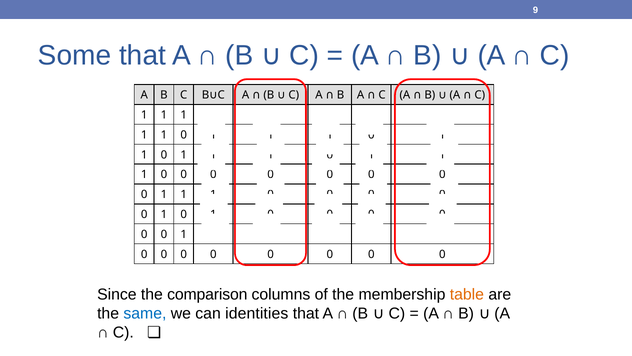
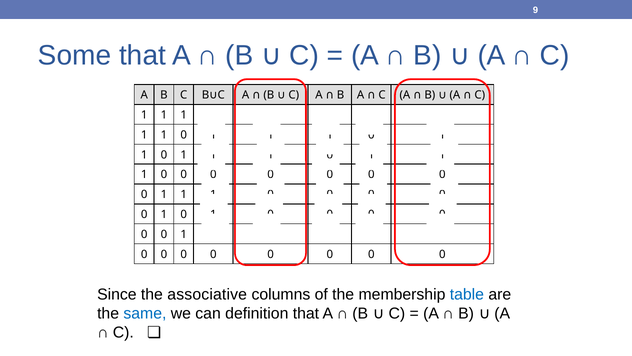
comparison: comparison -> associative
table colour: orange -> blue
identities: identities -> definition
